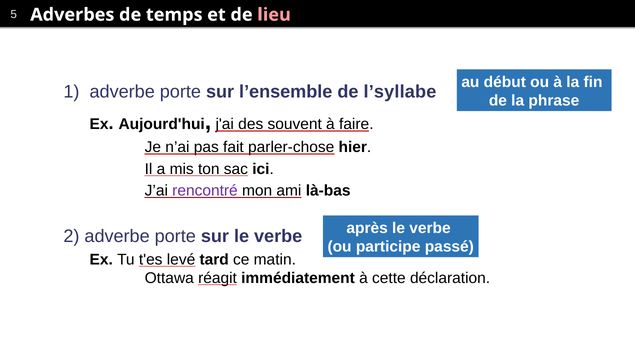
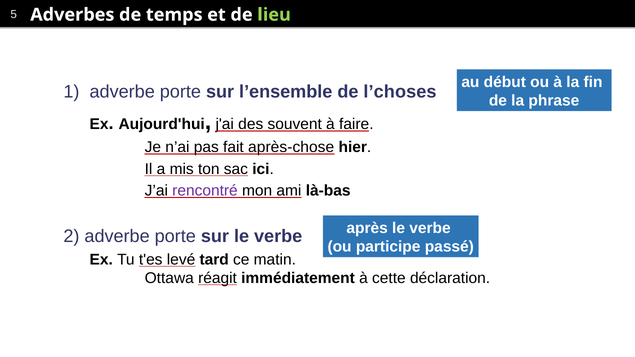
lieu colour: pink -> light green
l’syllabe: l’syllabe -> l’choses
parler-chose: parler-chose -> après-chose
